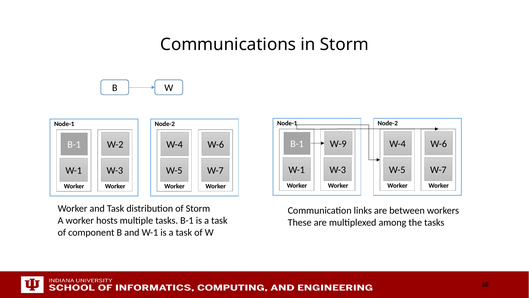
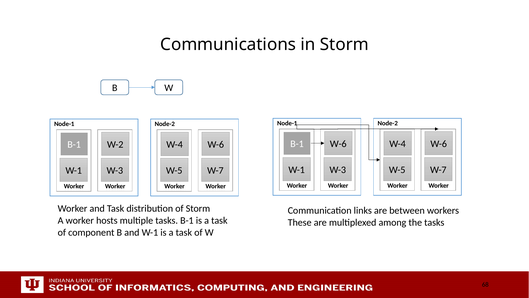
W-9 at (338, 144): W-9 -> W-6
